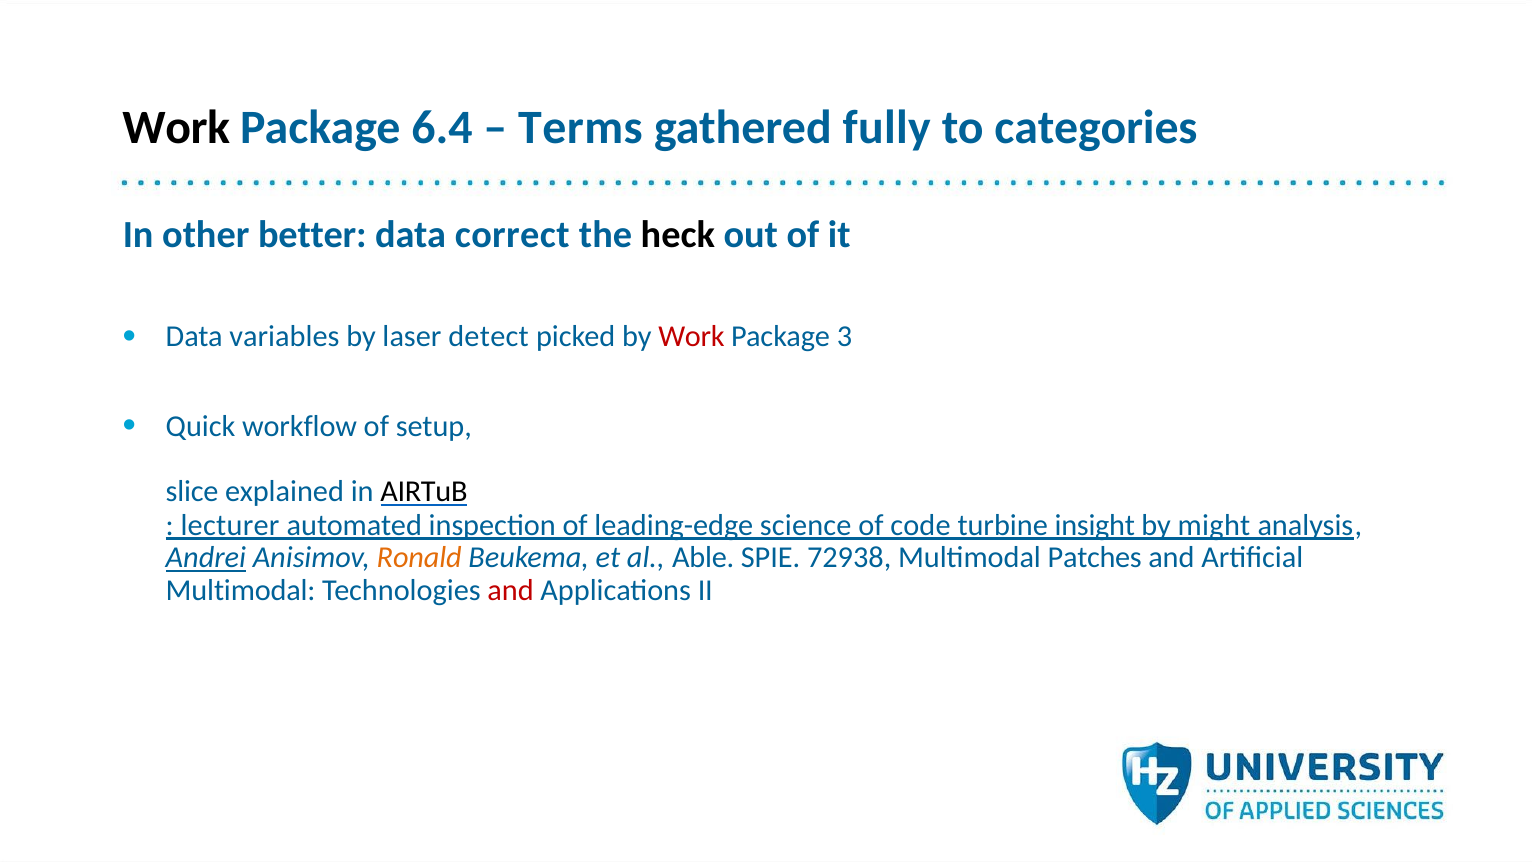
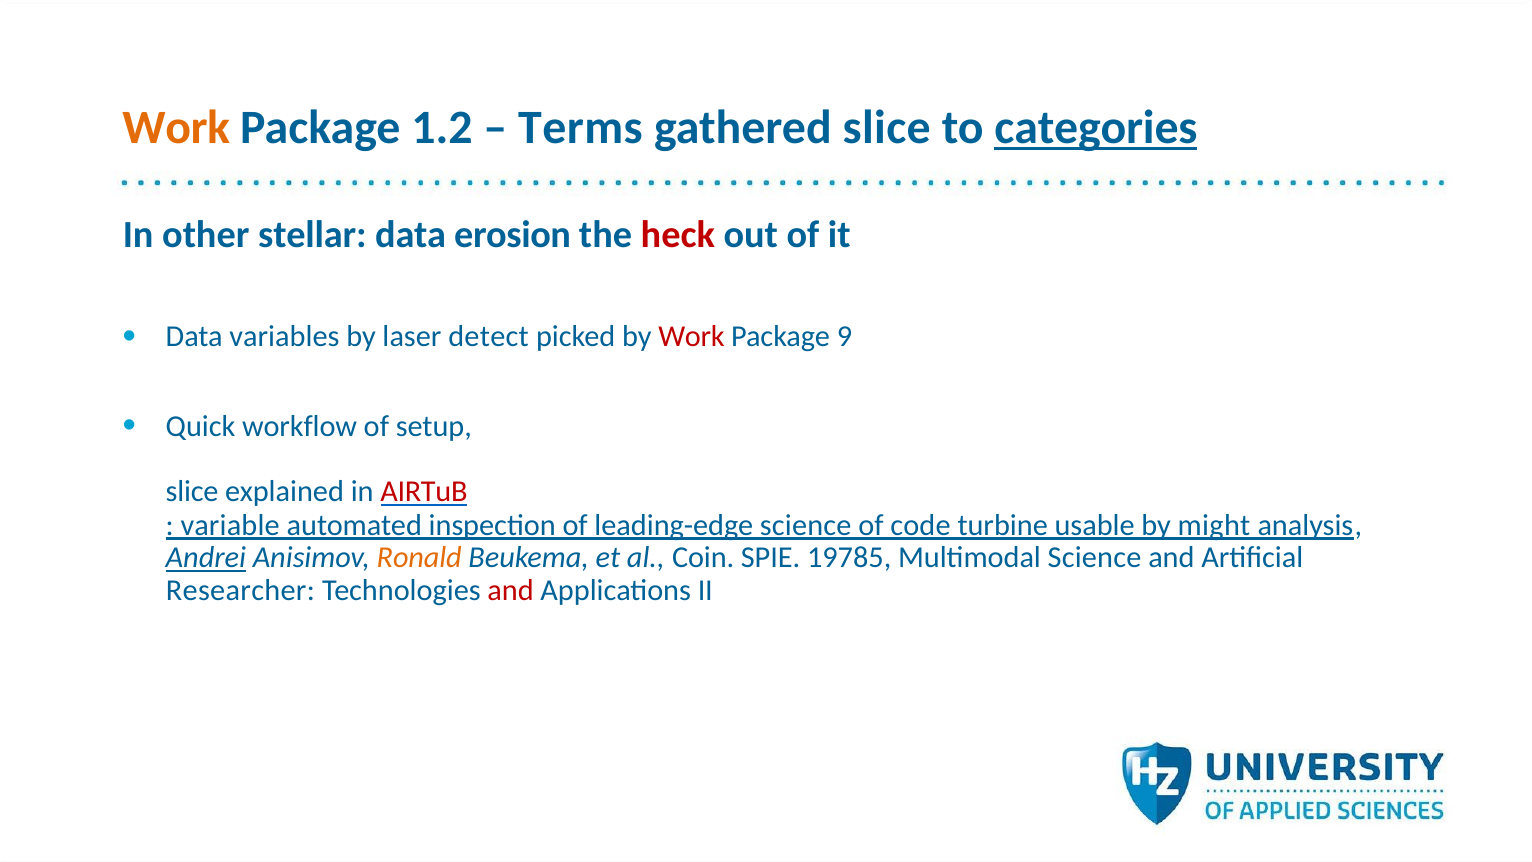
Work at (176, 128) colour: black -> orange
6.4: 6.4 -> 1.2
gathered fully: fully -> slice
categories underline: none -> present
better: better -> stellar
correct: correct -> erosion
heck colour: black -> red
3: 3 -> 9
AIRTuB colour: black -> red
lecturer: lecturer -> variable
insight: insight -> usable
Able: Able -> Coin
72938: 72938 -> 19785
Multimodal Patches: Patches -> Science
Multimodal at (241, 591): Multimodal -> Researcher
